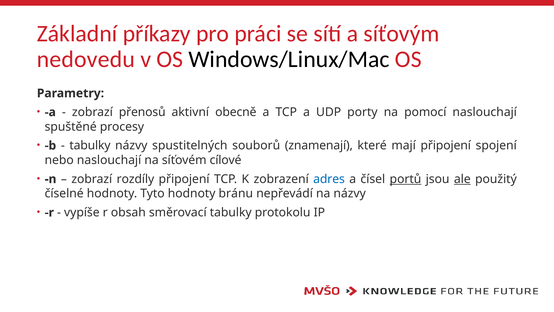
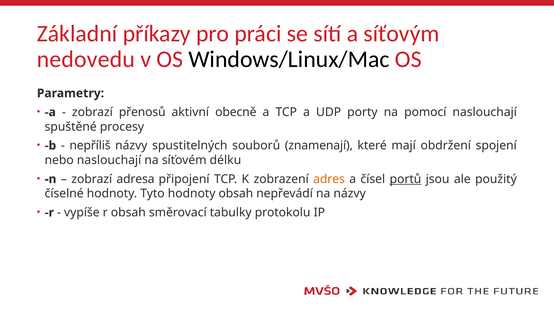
tabulky at (90, 145): tabulky -> nepříliš
mají připojení: připojení -> obdržení
cílové: cílové -> délku
rozdíly: rozdíly -> adresa
adres colour: blue -> orange
ale underline: present -> none
hodnoty bránu: bránu -> obsah
